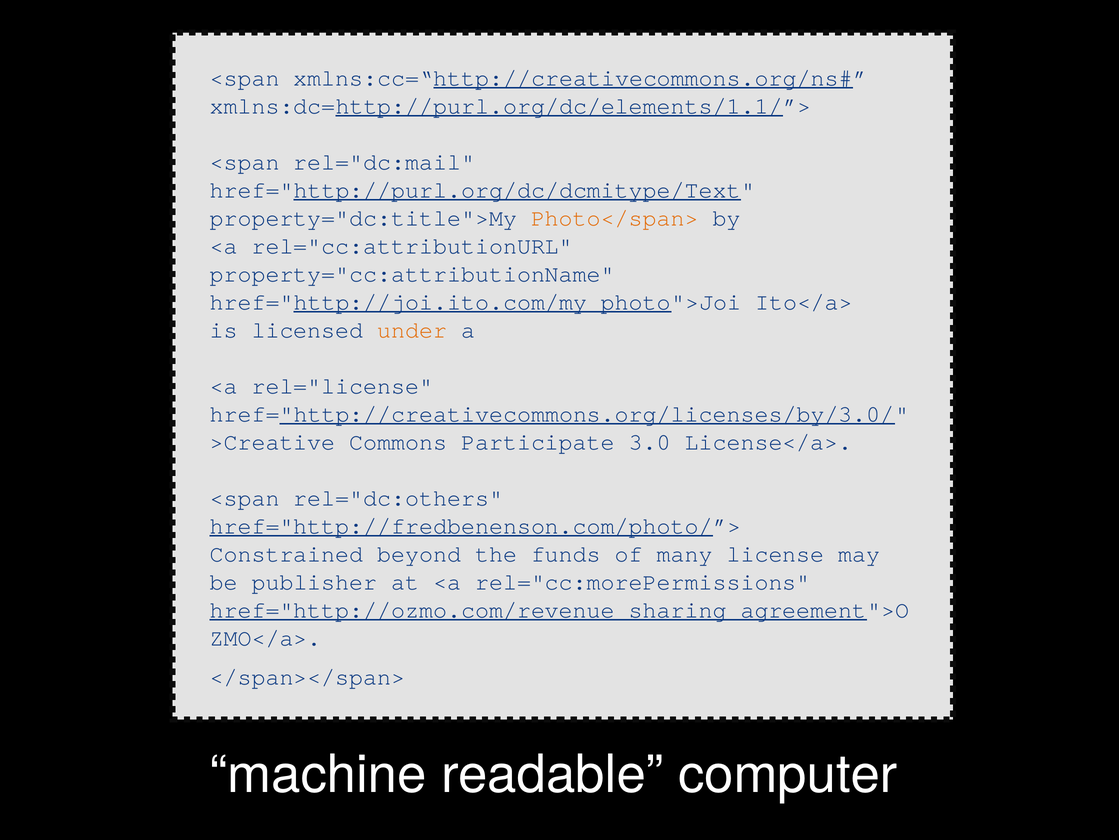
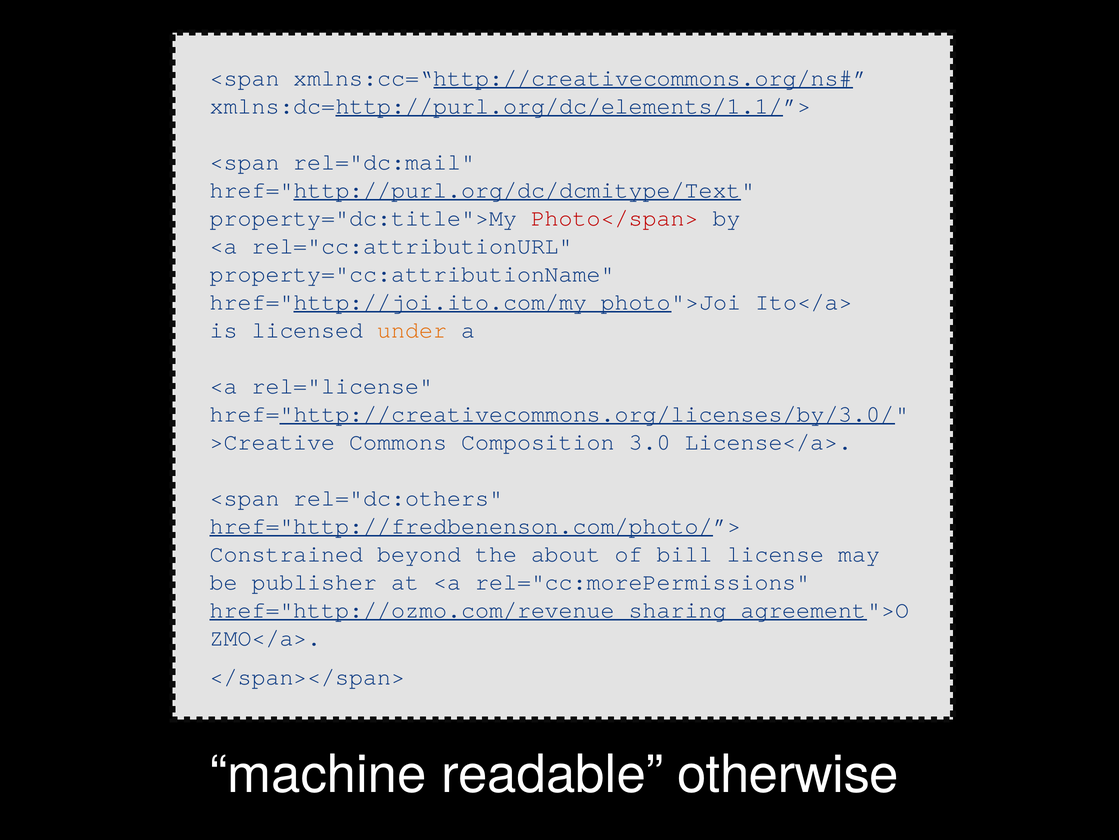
Photo</span> colour: orange -> red
Participate: Participate -> Composition
funds: funds -> about
many: many -> bill
computer: computer -> otherwise
